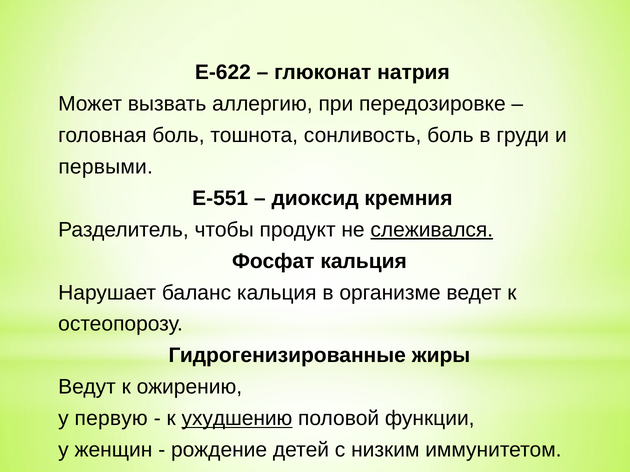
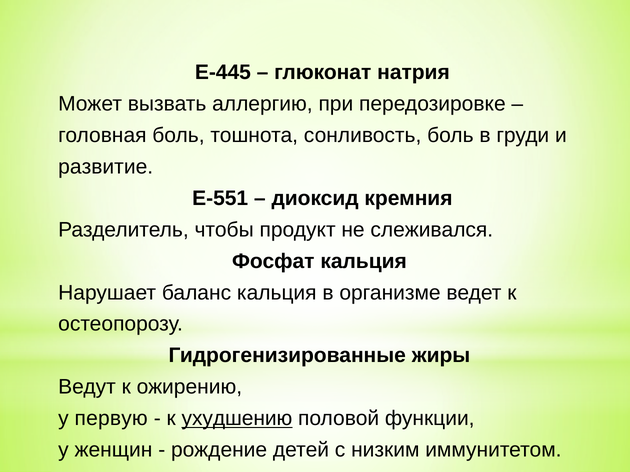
Е-622: Е-622 -> Е-445
первыми: первыми -> развитие
слеживался underline: present -> none
